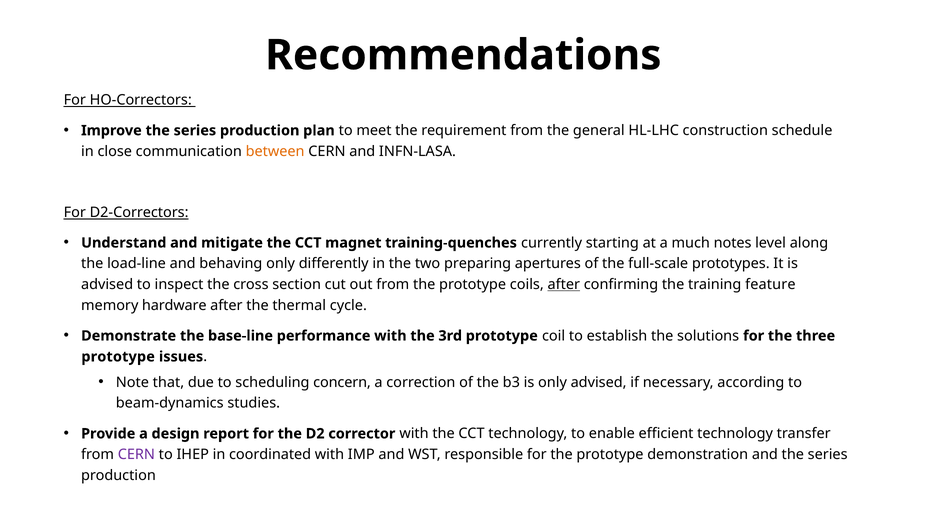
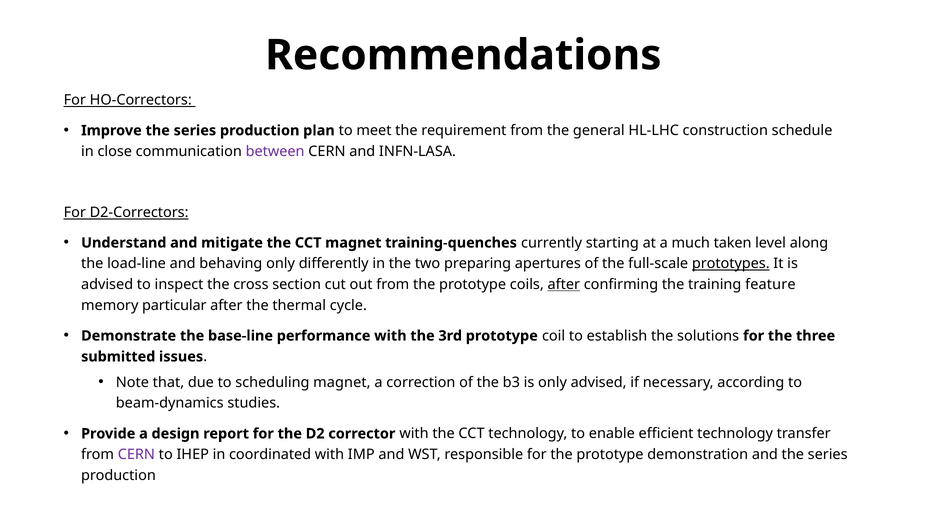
between colour: orange -> purple
notes: notes -> taken
prototypes underline: none -> present
hardware: hardware -> particular
prototype at (118, 357): prototype -> submitted
scheduling concern: concern -> magnet
